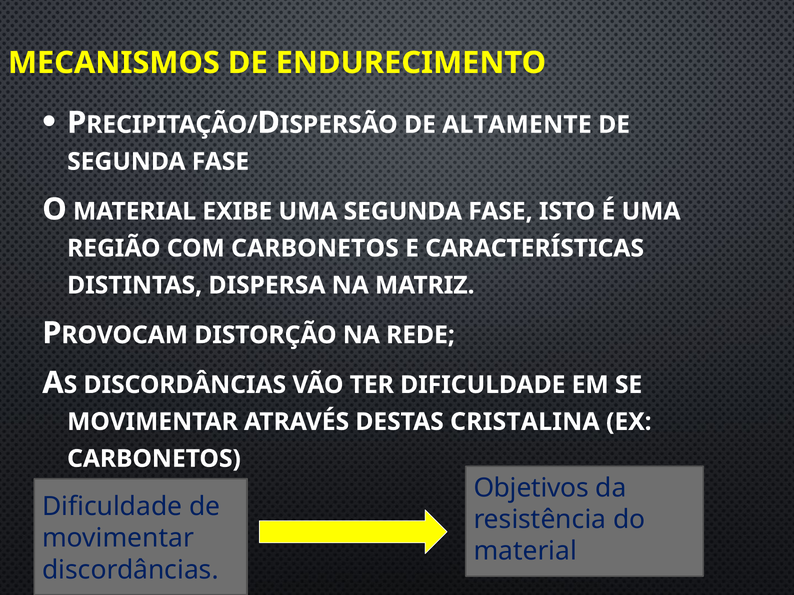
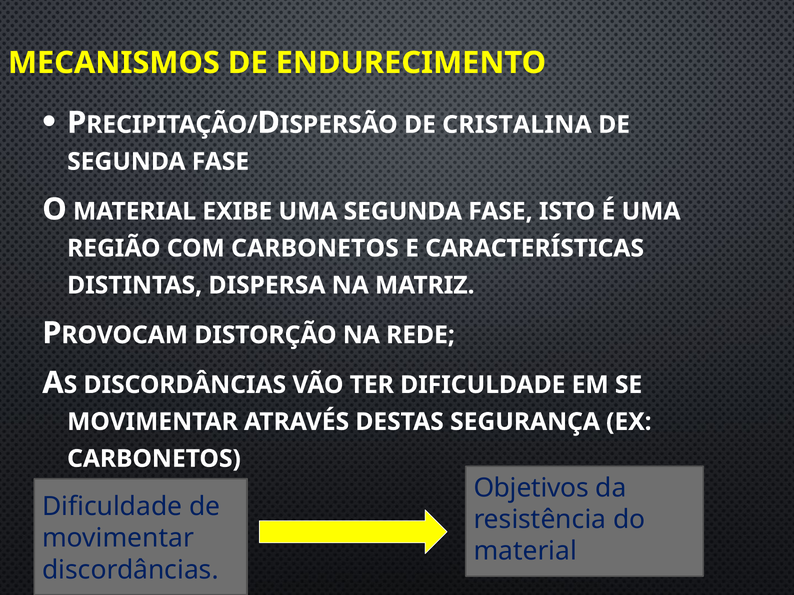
ALTAMENTE: ALTAMENTE -> CRISTALINA
CRISTALINA: CRISTALINA -> SEGURANÇA
